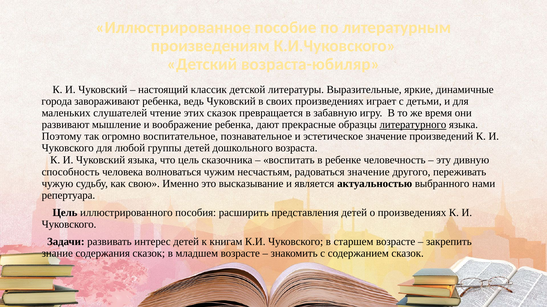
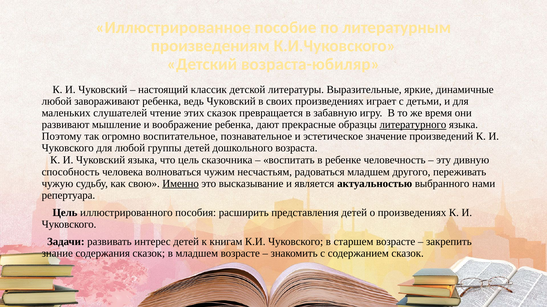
города at (57, 101): города -> любой
радоваться значение: значение -> младшем
Именно underline: none -> present
